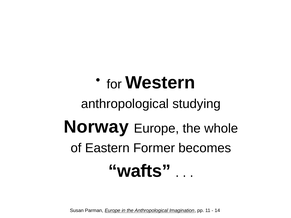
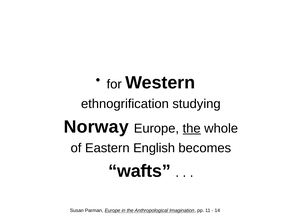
anthropological at (125, 104): anthropological -> ethnogrification
the at (192, 129) underline: none -> present
Former: Former -> English
